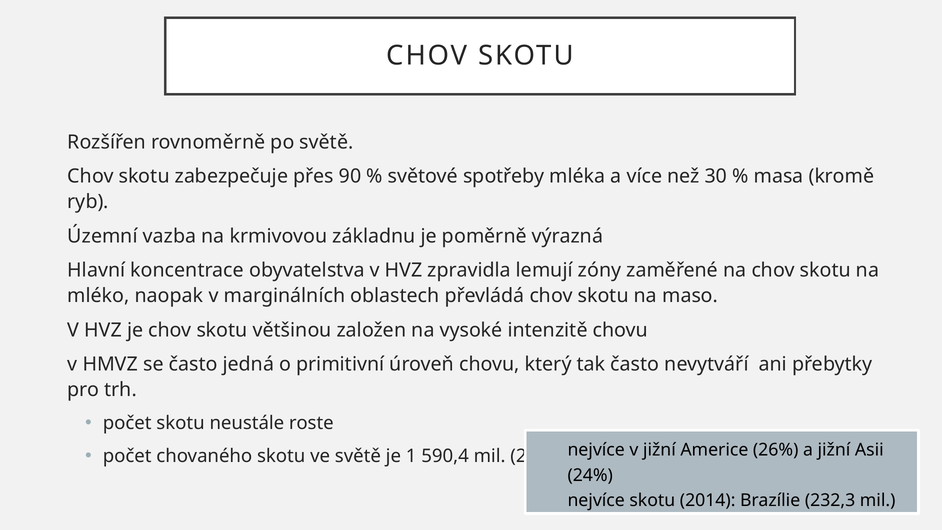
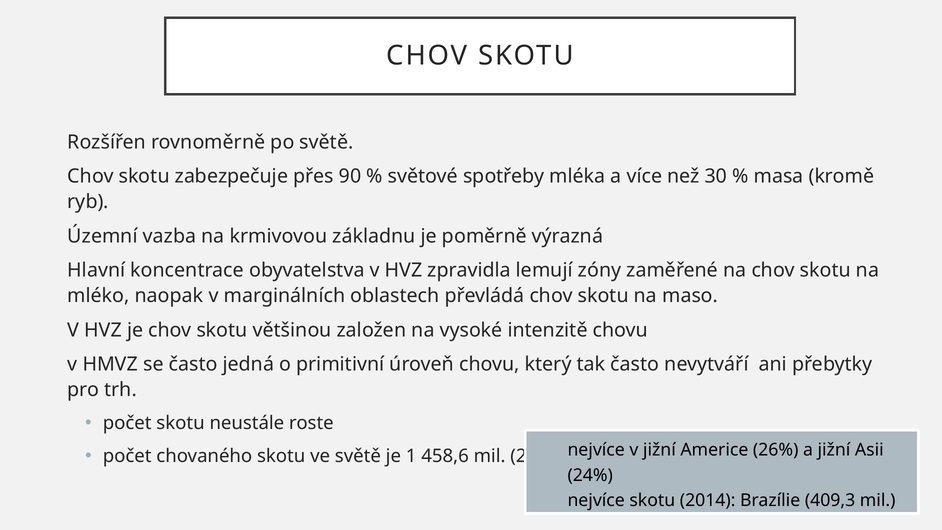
590,4: 590,4 -> 458,6
232,3: 232,3 -> 409,3
